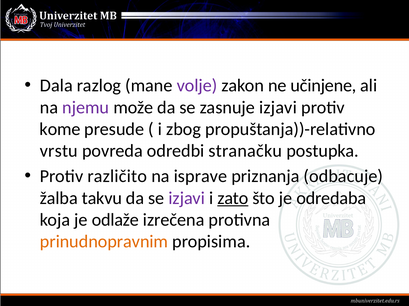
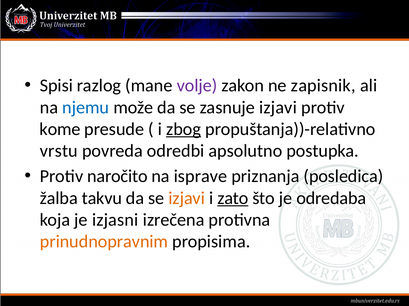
Dala: Dala -> Spisi
učinjene: učinjene -> zapisnik
njemu colour: purple -> blue
zbog underline: none -> present
stranačku: stranačku -> apsolutno
različito: različito -> naročito
odbacuje: odbacuje -> posledica
izjavi at (187, 199) colour: purple -> orange
odlaže: odlaže -> izjasni
